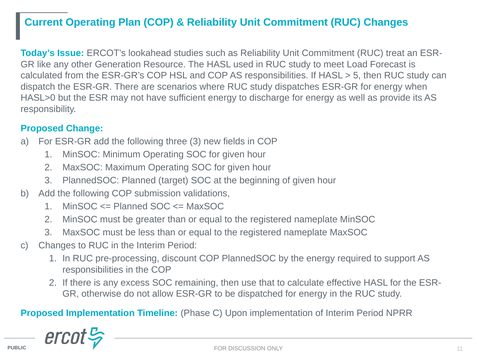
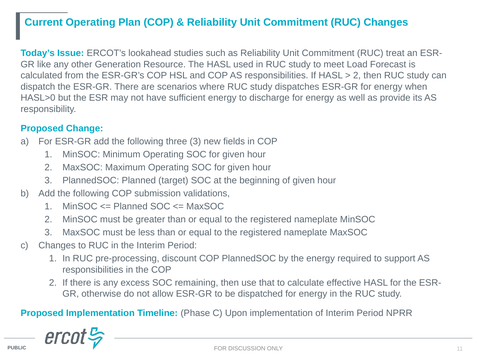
5 at (357, 75): 5 -> 2
